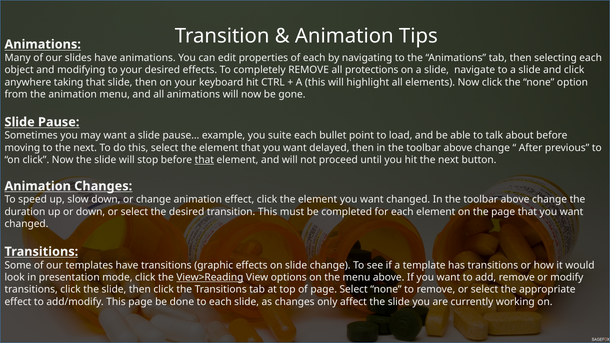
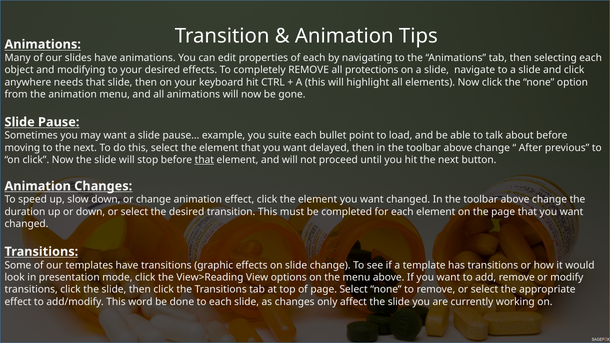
taking: taking -> needs
View>Reading underline: present -> none
This page: page -> word
